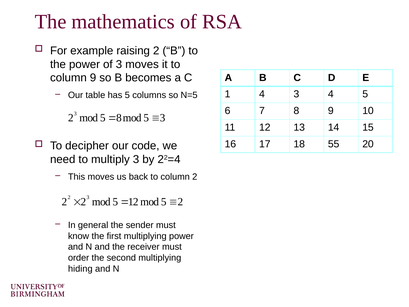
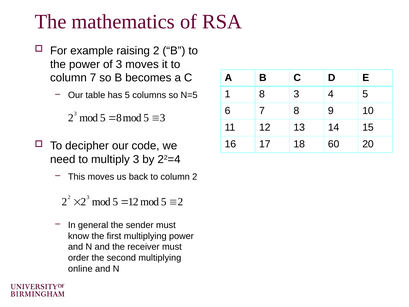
column 9: 9 -> 7
1 4: 4 -> 8
55: 55 -> 60
hiding: hiding -> online
